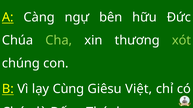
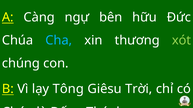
Cha colour: light green -> light blue
Cùng: Cùng -> Tông
Việt: Việt -> Trời
